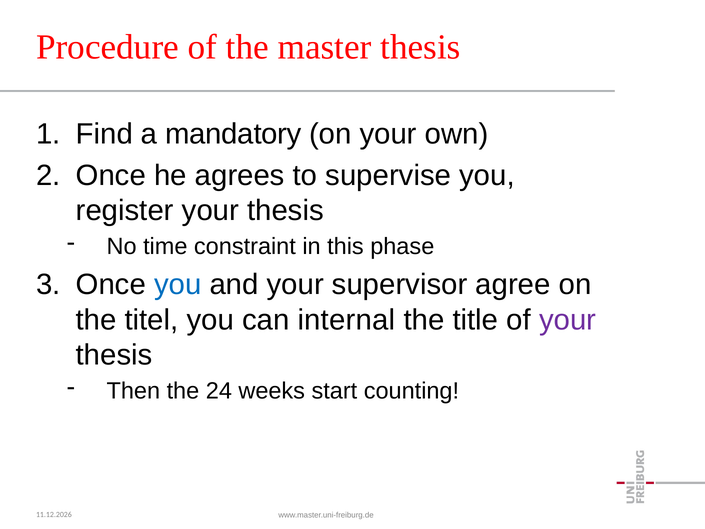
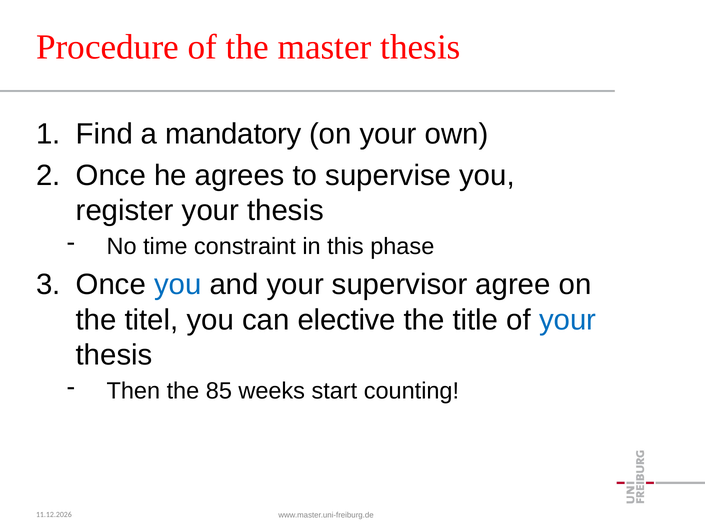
internal: internal -> elective
your at (568, 320) colour: purple -> blue
24: 24 -> 85
